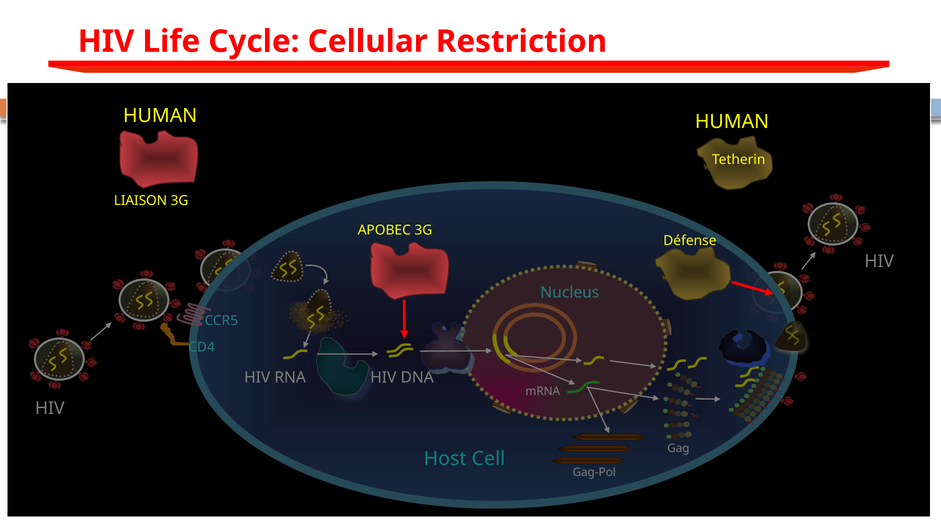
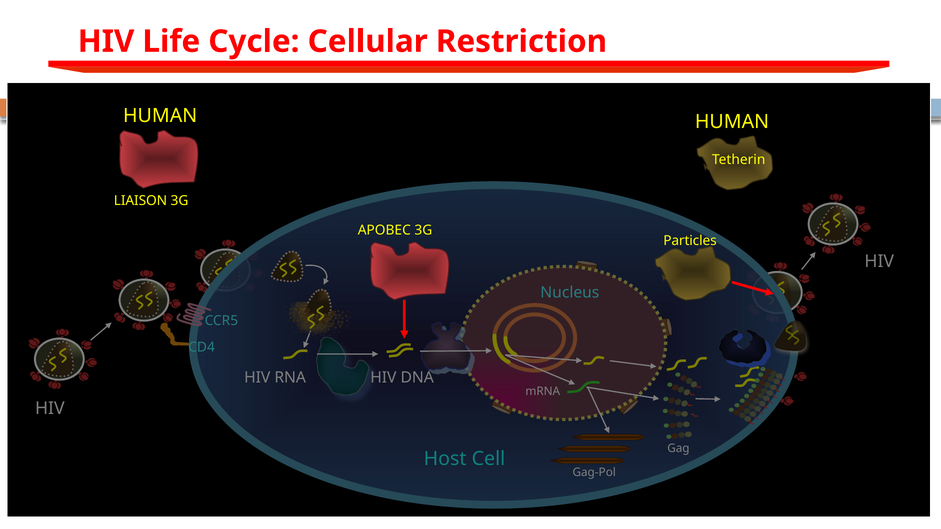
Défense: Défense -> Particles
